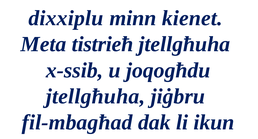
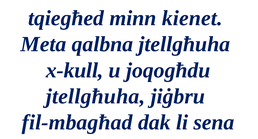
dixxiplu: dixxiplu -> tqiegħed
tistrieħ: tistrieħ -> qalbna
x-ssib: x-ssib -> x-kull
ikun: ikun -> sena
